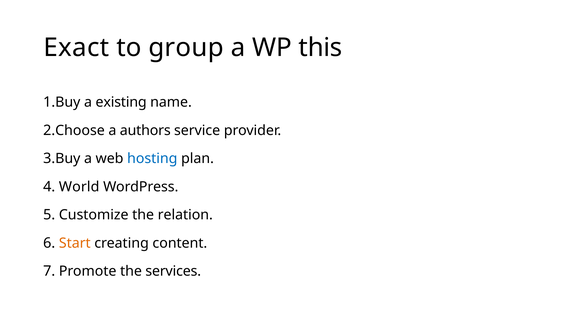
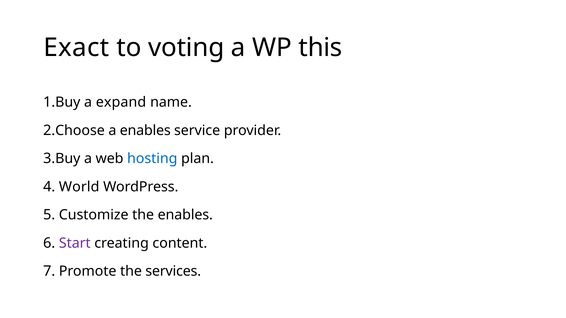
group: group -> voting
existing: existing -> expand
a authors: authors -> enables
the relation: relation -> enables
Start colour: orange -> purple
